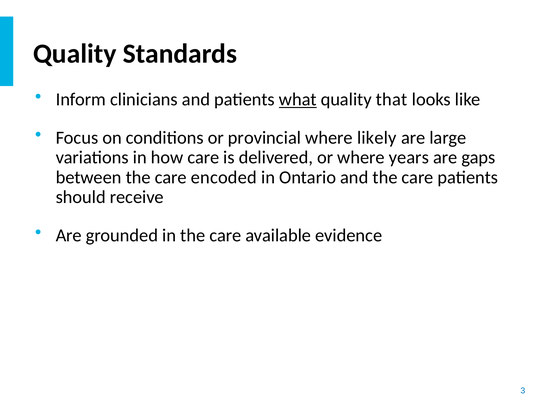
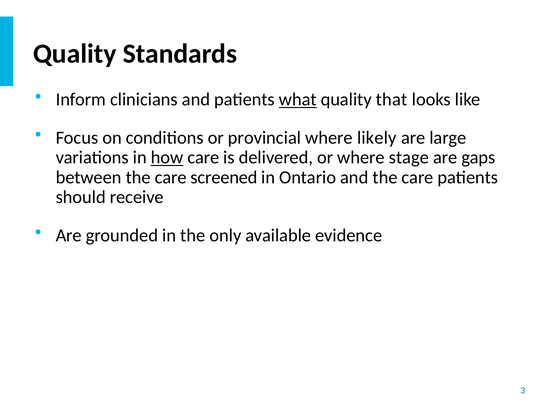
how underline: none -> present
years: years -> stage
encoded: encoded -> screened
in the care: care -> only
